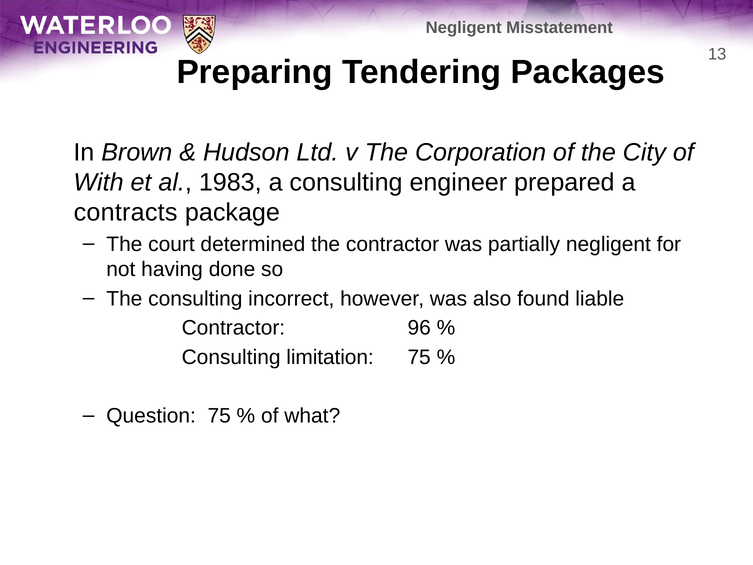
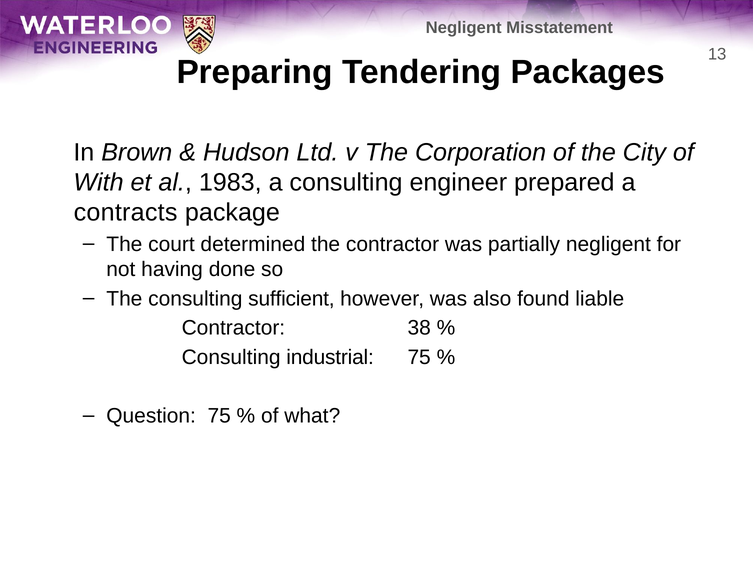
incorrect: incorrect -> sufficient
96: 96 -> 38
limitation: limitation -> industrial
